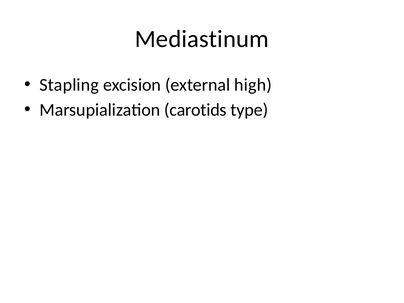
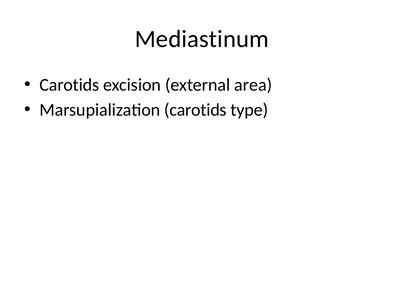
Stapling at (69, 85): Stapling -> Carotids
high: high -> area
